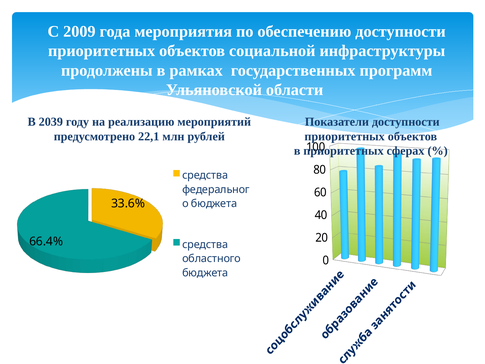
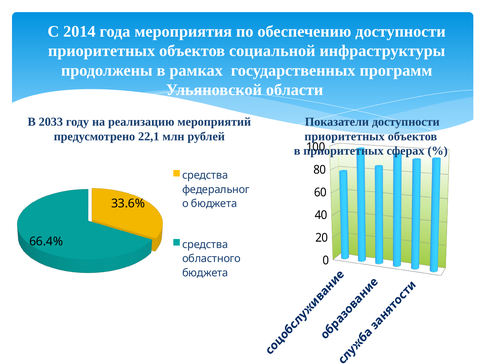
2009: 2009 -> 2014
2039: 2039 -> 2033
